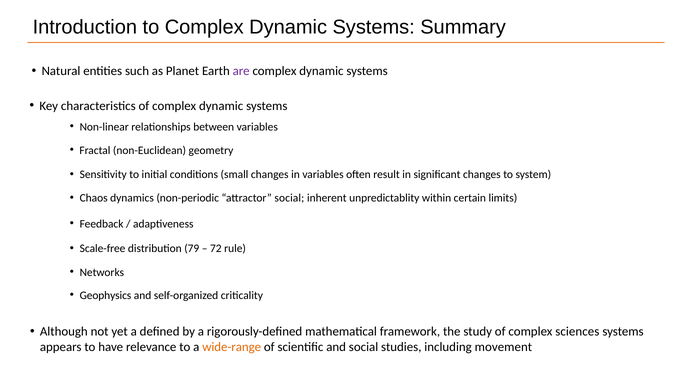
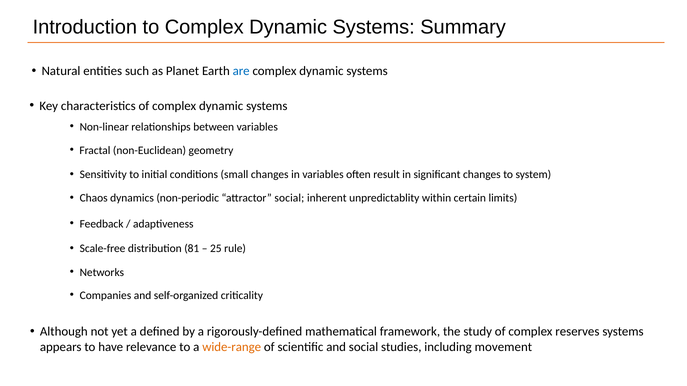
are colour: purple -> blue
79: 79 -> 81
72: 72 -> 25
Geophysics: Geophysics -> Companies
sciences: sciences -> reserves
